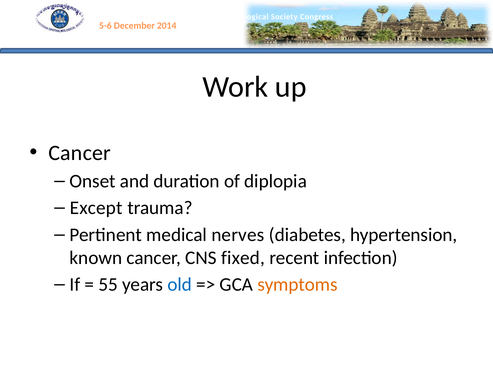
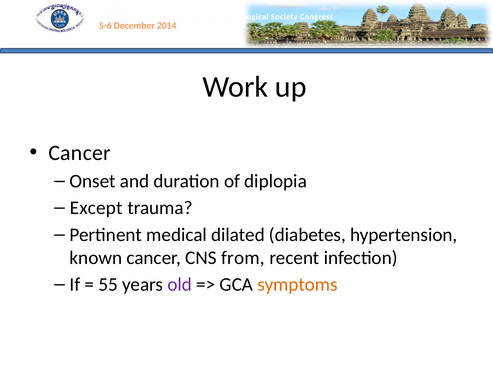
nerves: nerves -> dilated
fixed: fixed -> from
old colour: blue -> purple
